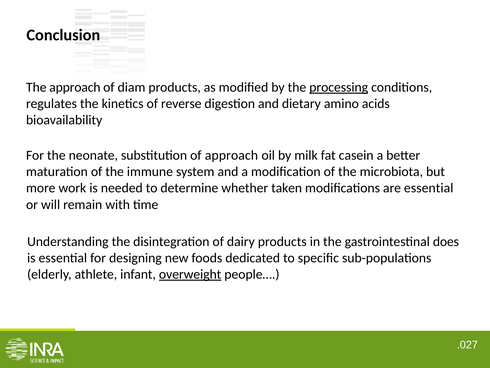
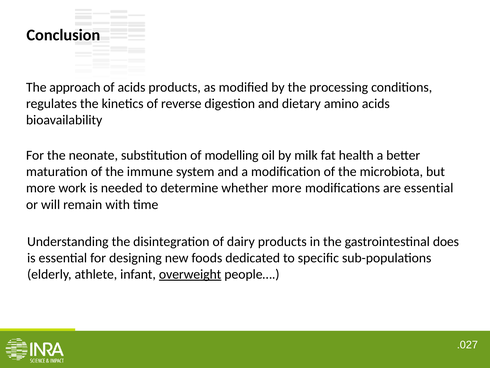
of diam: diam -> acids
processing underline: present -> none
of approach: approach -> modelling
casein: casein -> health
whether taken: taken -> more
